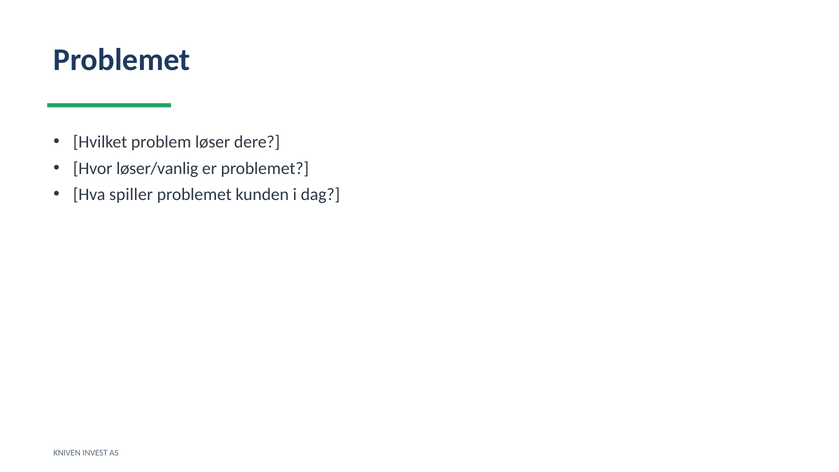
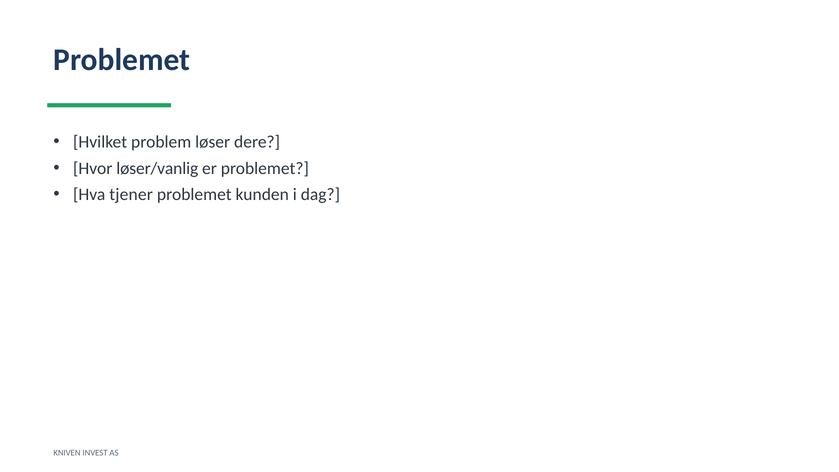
spiller: spiller -> tjener
